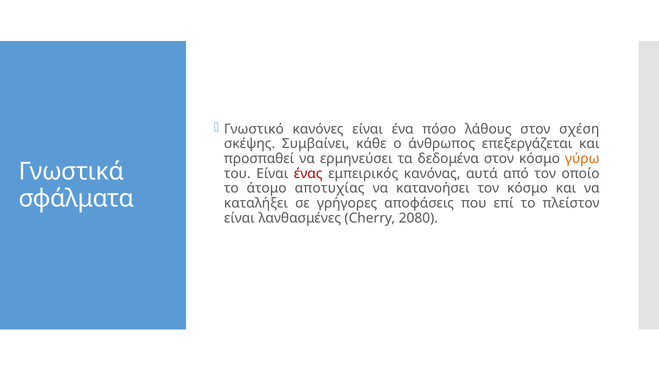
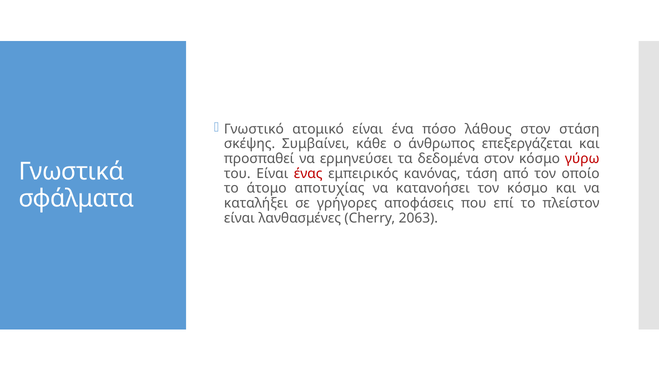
κανόνες: κανόνες -> ατομικό
σχέση: σχέση -> στάση
γύρω colour: orange -> red
αυτά: αυτά -> τάση
2080: 2080 -> 2063
